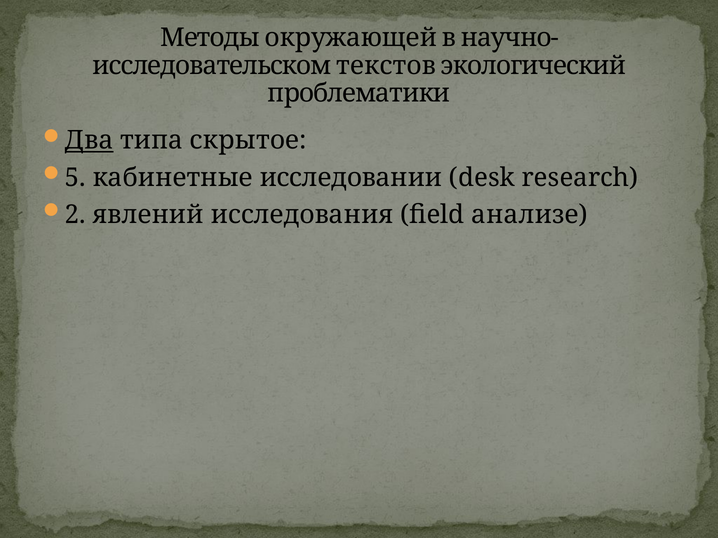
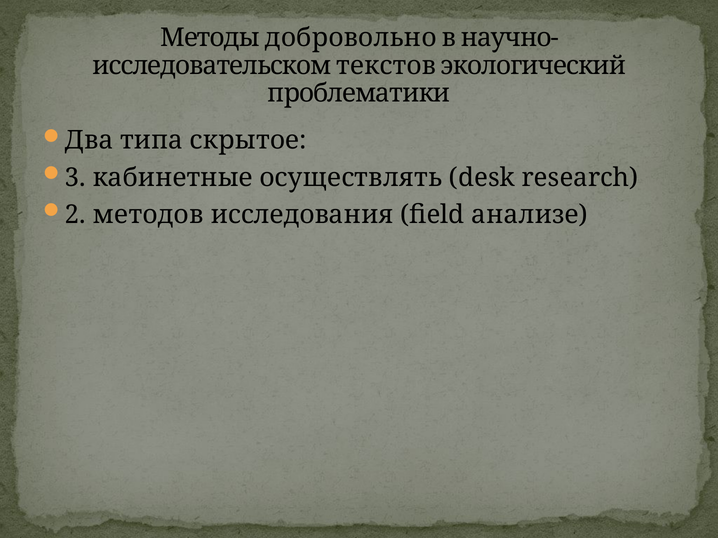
окружающей: окружающей -> добровольно
Два underline: present -> none
5: 5 -> 3
исследовании: исследовании -> осуществлять
явлений: явлений -> методов
